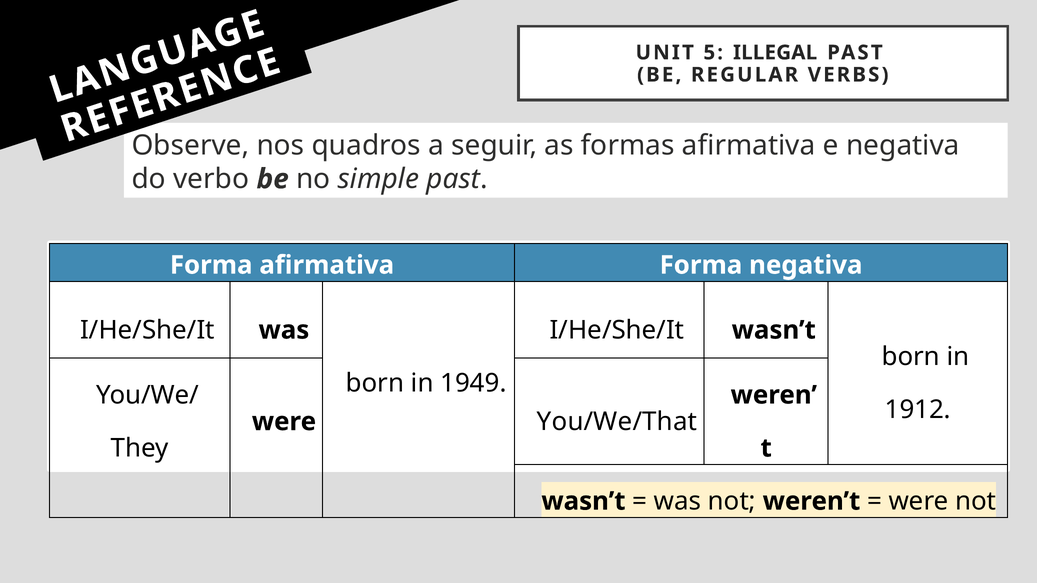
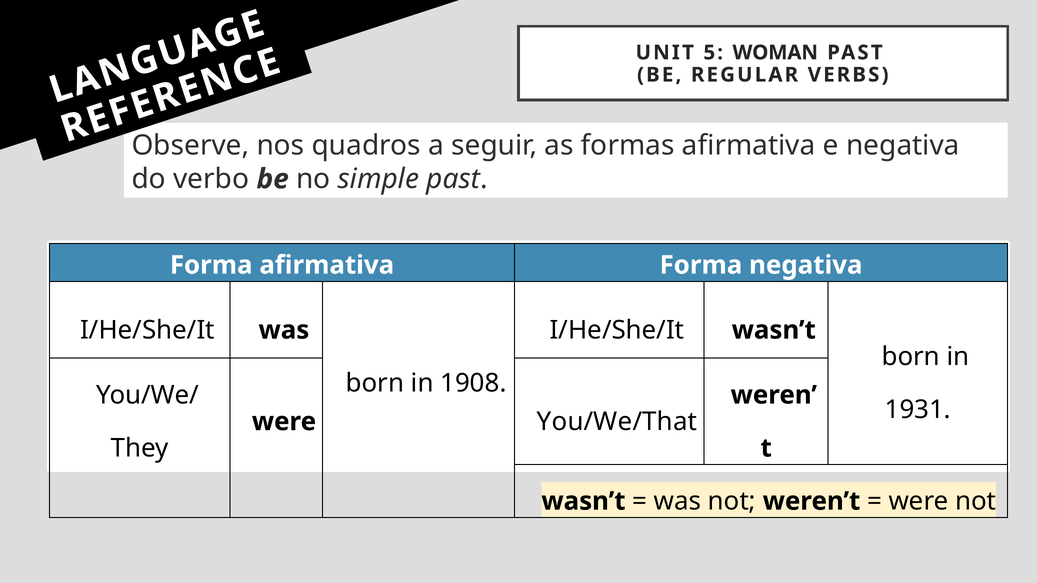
ILLEGAL: ILLEGAL -> WOMAN
1949: 1949 -> 1908
1912: 1912 -> 1931
